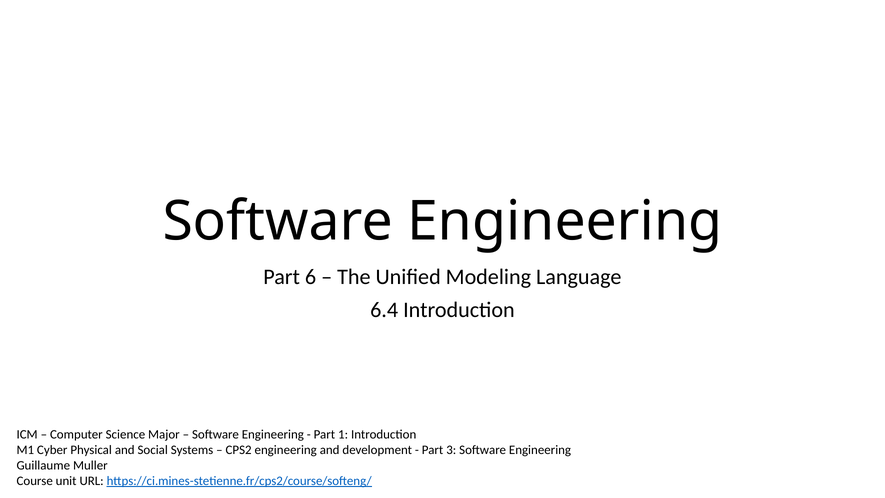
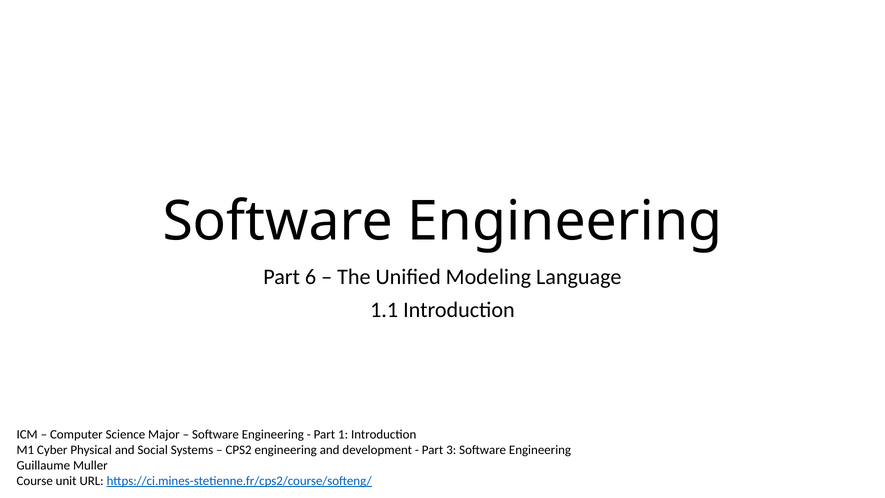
6.4: 6.4 -> 1.1
